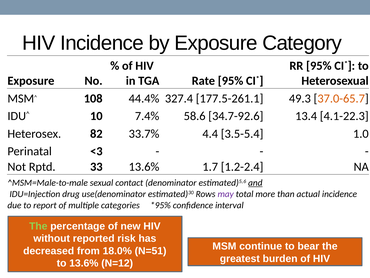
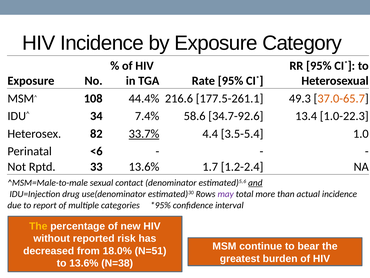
327.4: 327.4 -> 216.6
10: 10 -> 34
4.1-22.3: 4.1-22.3 -> 1.0-22.3
33.7% underline: none -> present
<3: <3 -> <6
The at (38, 226) colour: light green -> yellow
N=12: N=12 -> N=38
